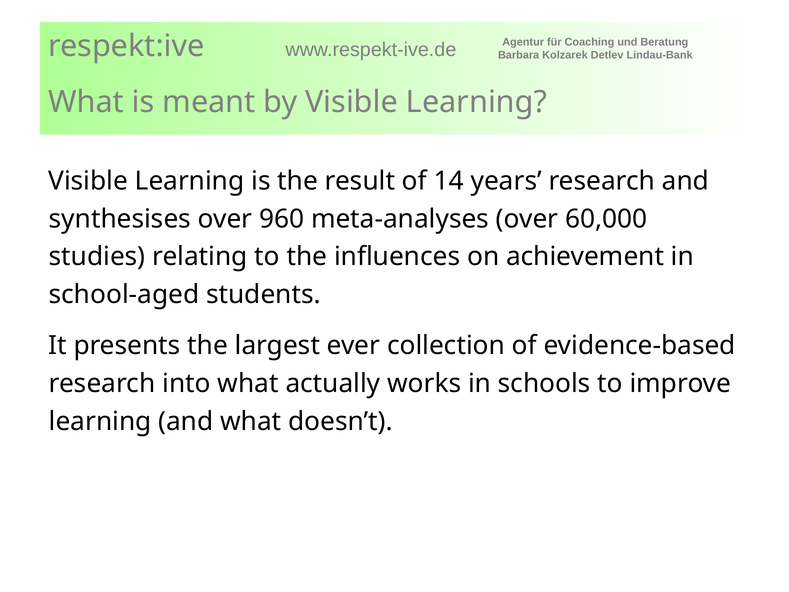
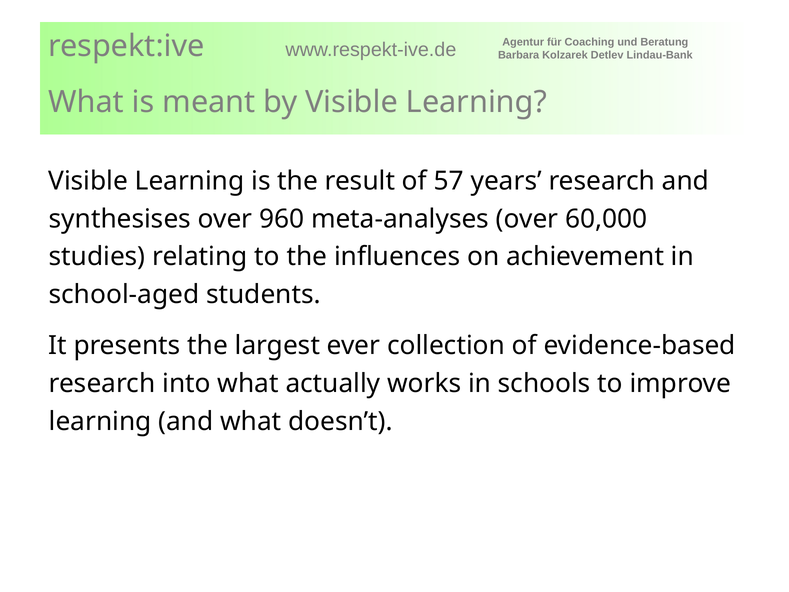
14: 14 -> 57
